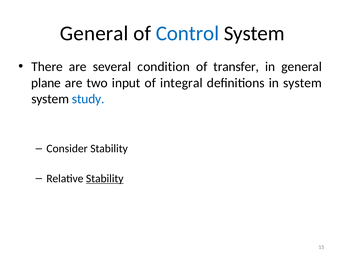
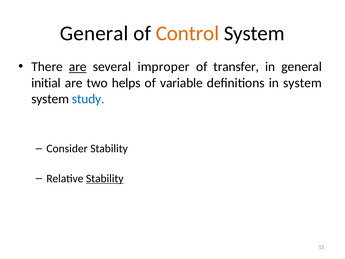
Control colour: blue -> orange
are at (78, 67) underline: none -> present
condition: condition -> improper
plane: plane -> initial
input: input -> helps
integral: integral -> variable
